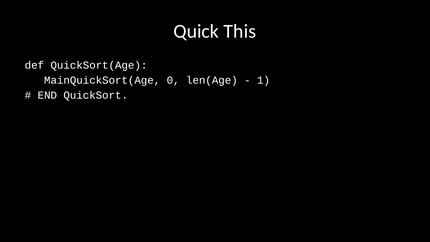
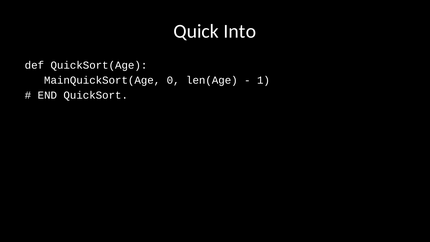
This: This -> Into
